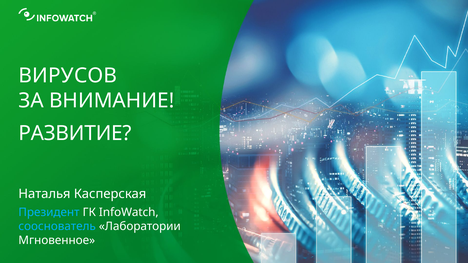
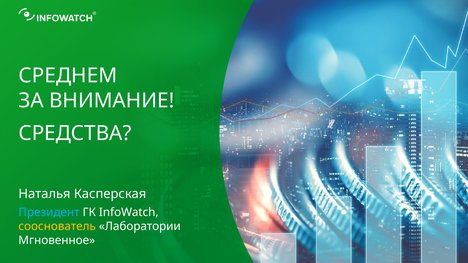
ВИРУСОВ: ВИРУСОВ -> СРЕДНЕМ
РАЗВИТИЕ: РАЗВИТИЕ -> СРЕДСТВА
сооснователь colour: light blue -> yellow
